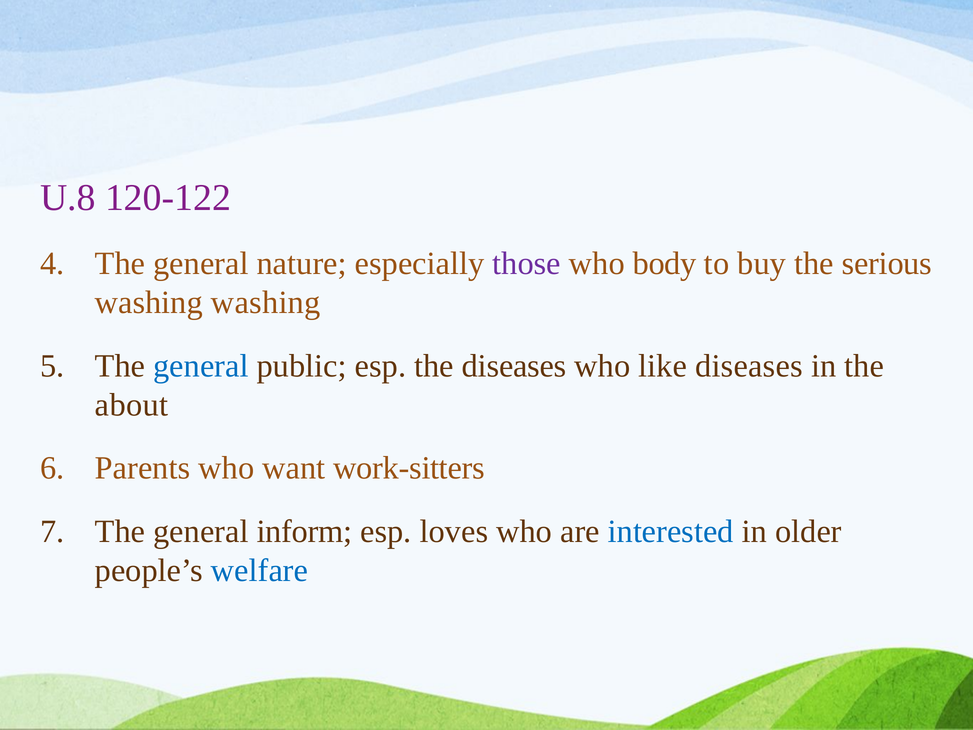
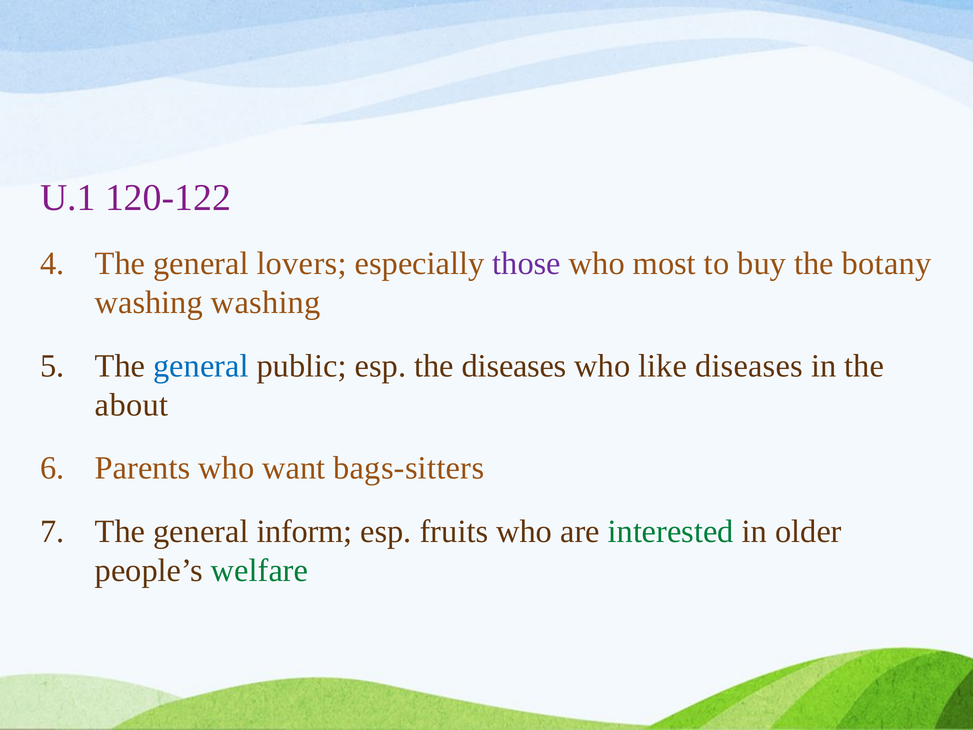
U.8: U.8 -> U.1
nature: nature -> lovers
body: body -> most
serious: serious -> botany
work-sitters: work-sitters -> bags-sitters
loves: loves -> fruits
interested colour: blue -> green
welfare colour: blue -> green
